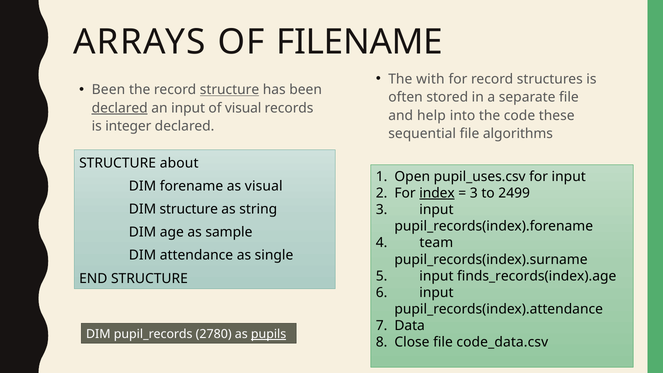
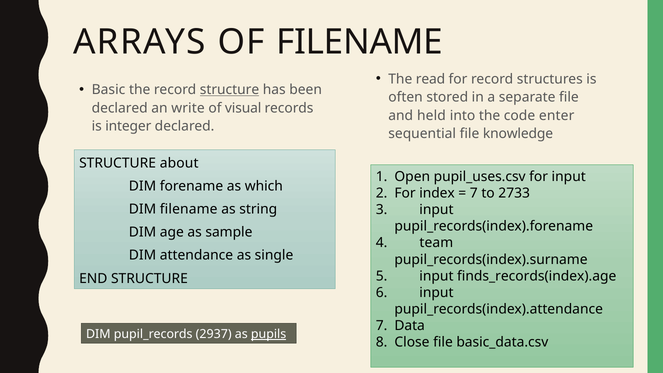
with: with -> read
Been at (108, 90): Been -> Basic
declared at (120, 108) underline: present -> none
an input: input -> write
help: help -> held
these: these -> enter
algorithms: algorithms -> knowledge
as visual: visual -> which
index underline: present -> none
3 at (474, 193): 3 -> 7
2499: 2499 -> 2733
DIM structure: structure -> filename
2780: 2780 -> 2937
code_data.csv: code_data.csv -> basic_data.csv
